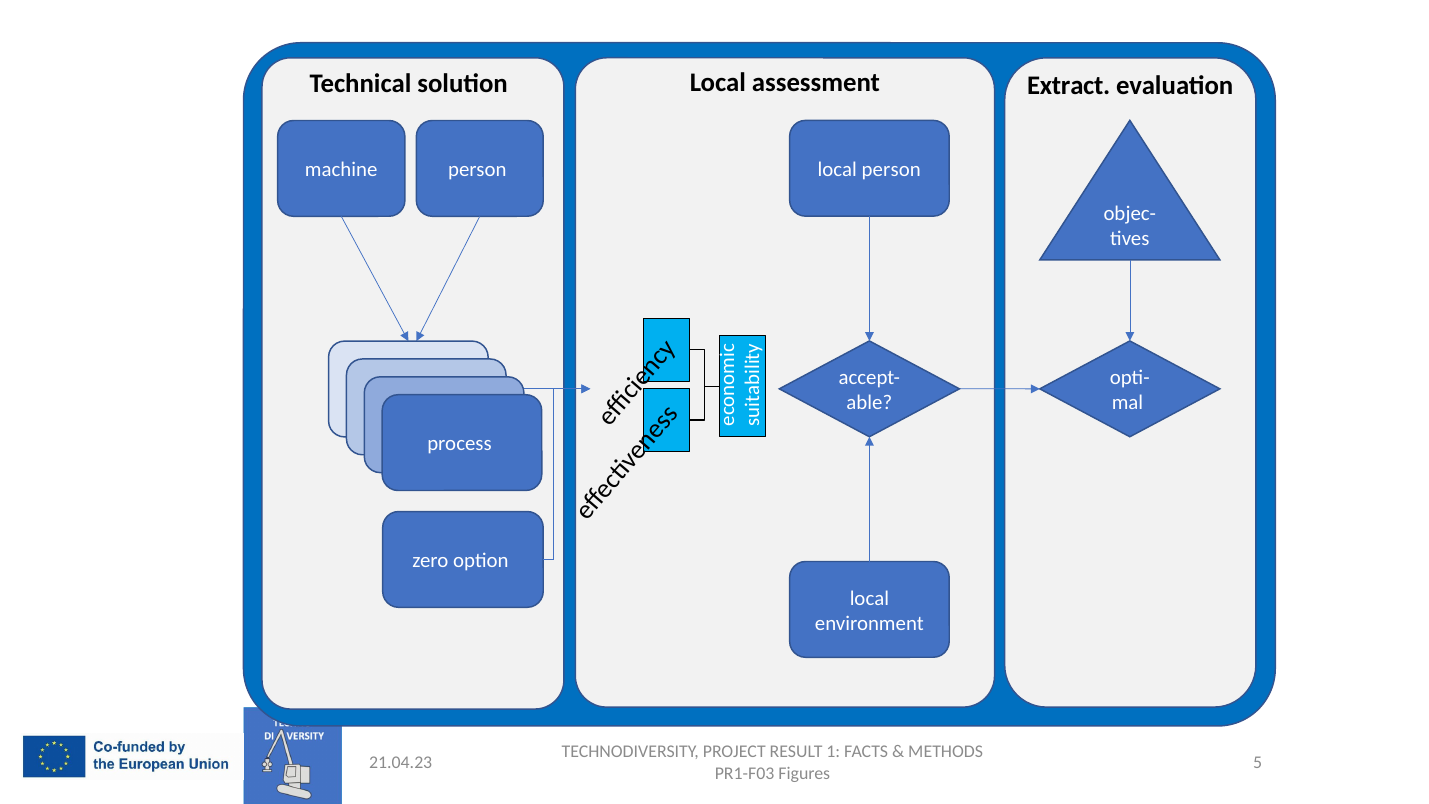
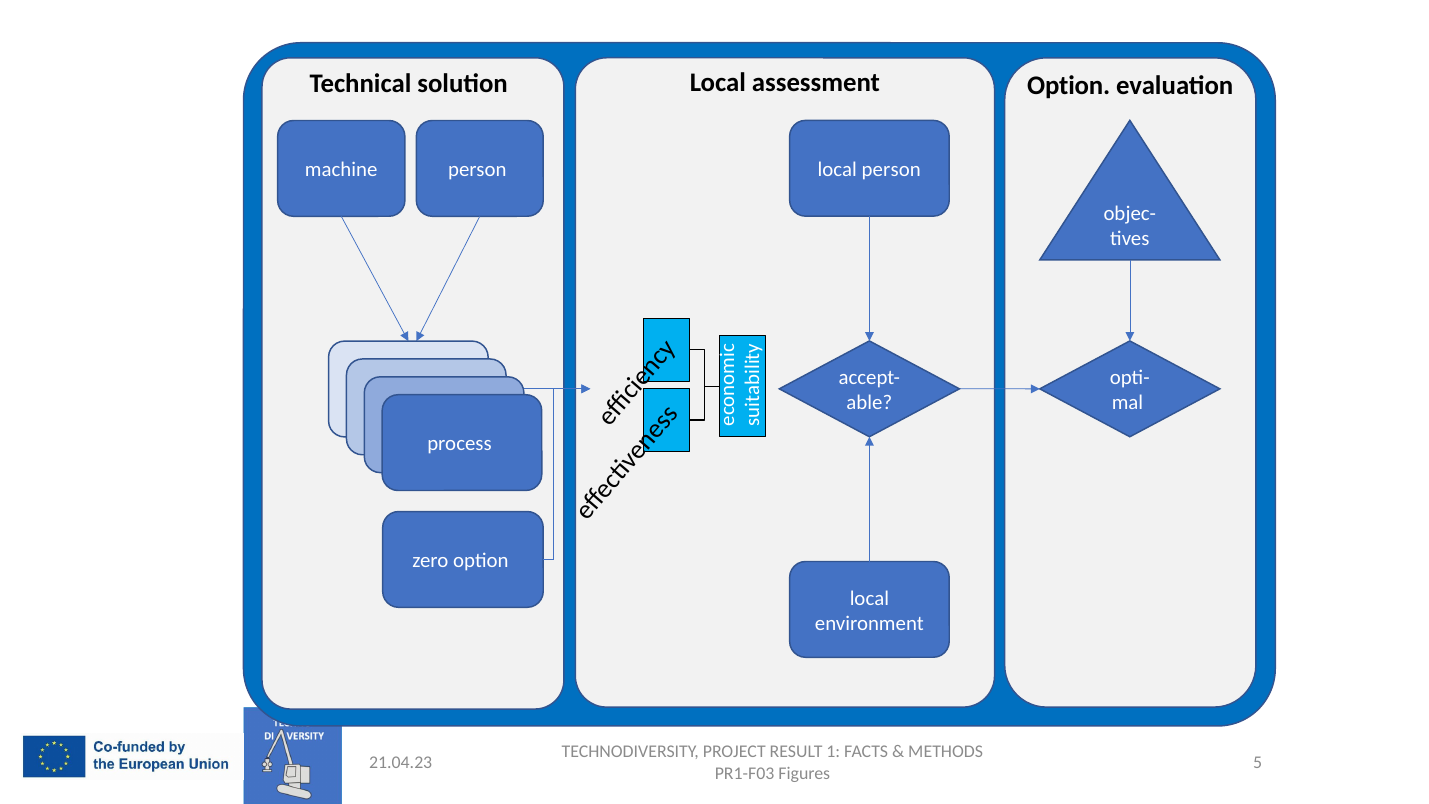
Extract at (1069, 86): Extract -> Option
